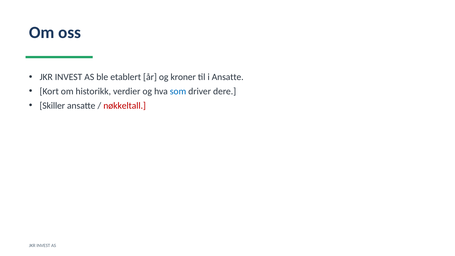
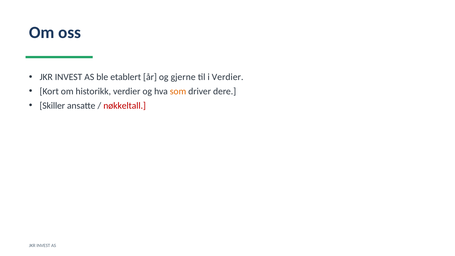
kroner: kroner -> gjerne
i Ansatte: Ansatte -> Verdier
som colour: blue -> orange
